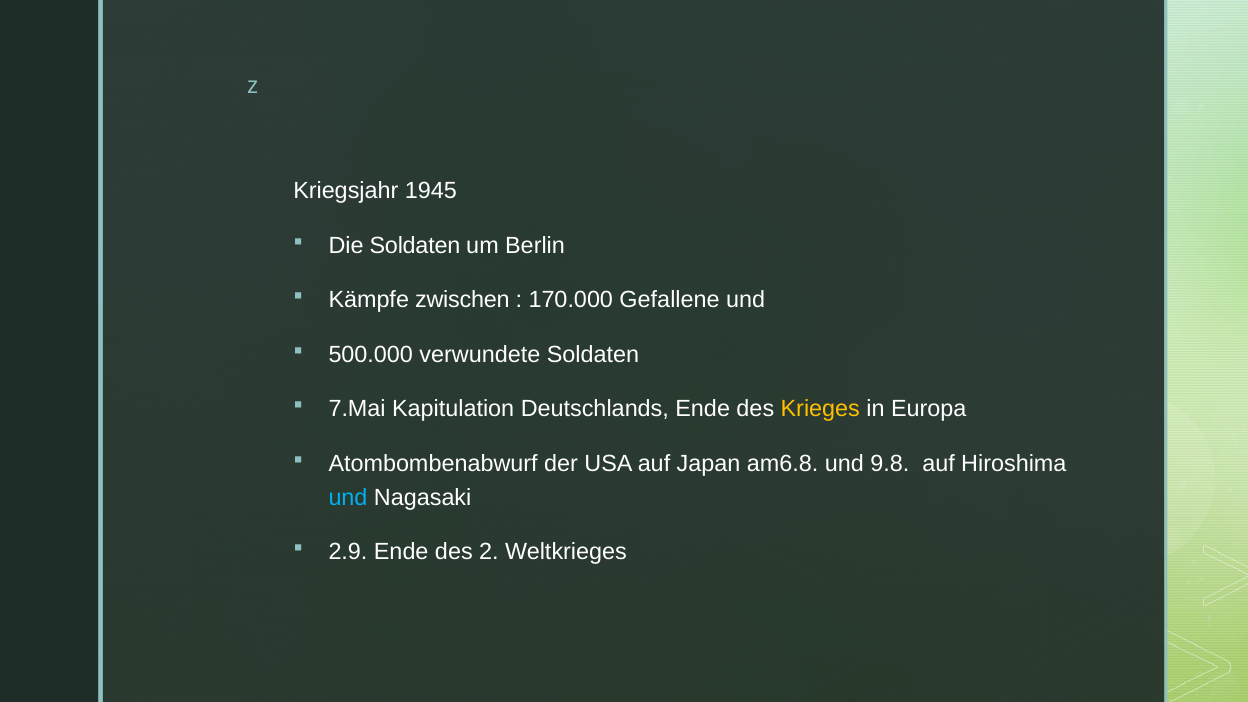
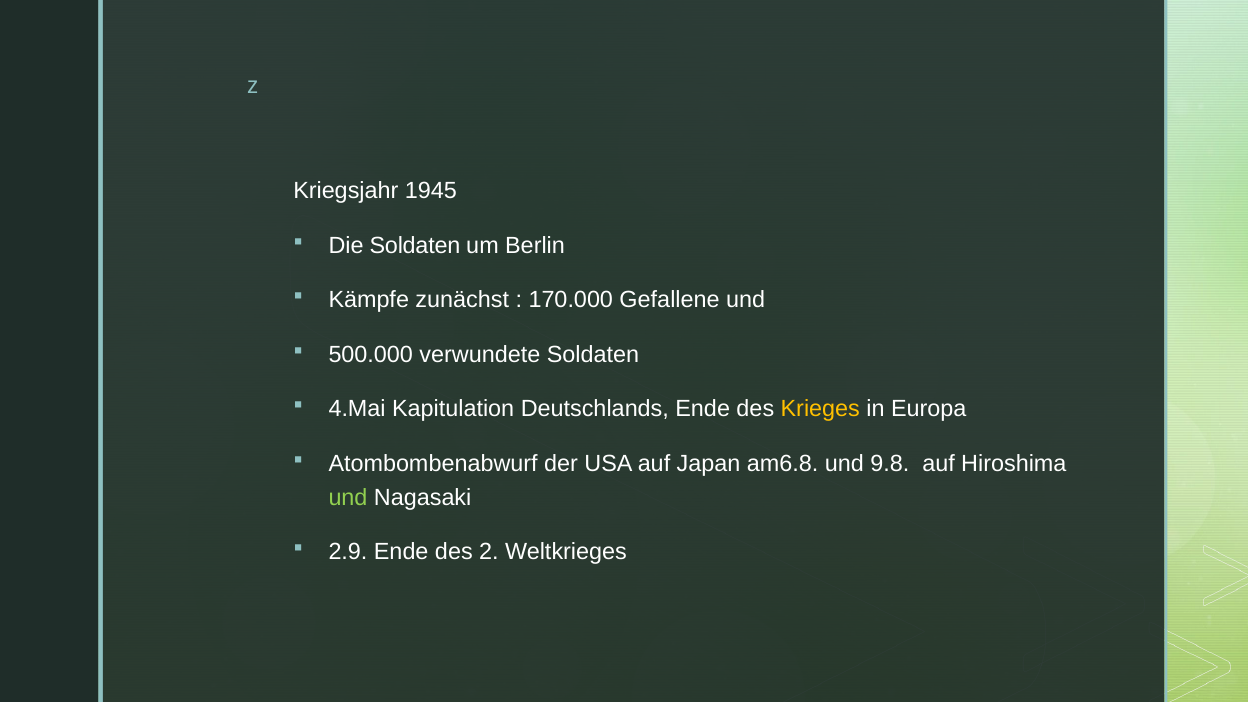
zwischen: zwischen -> zunächst
7.Mai: 7.Mai -> 4.Mai
und at (348, 497) colour: light blue -> light green
